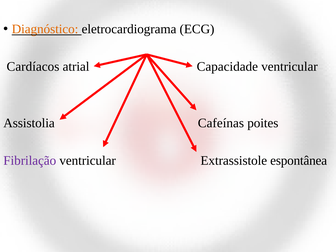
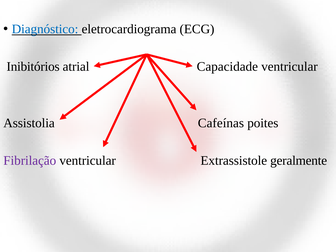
Diagnóstico colour: orange -> blue
Cardíacos: Cardíacos -> Inibitórios
espontânea: espontânea -> geralmente
